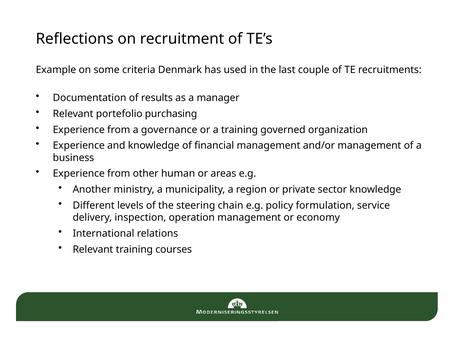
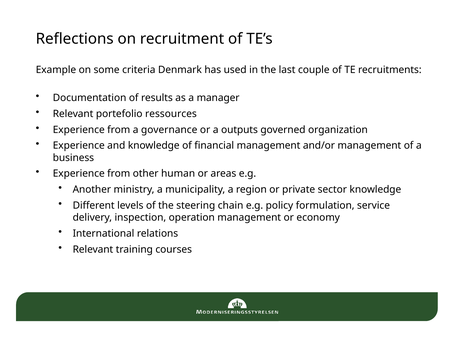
purchasing: purchasing -> ressources
a training: training -> outputs
